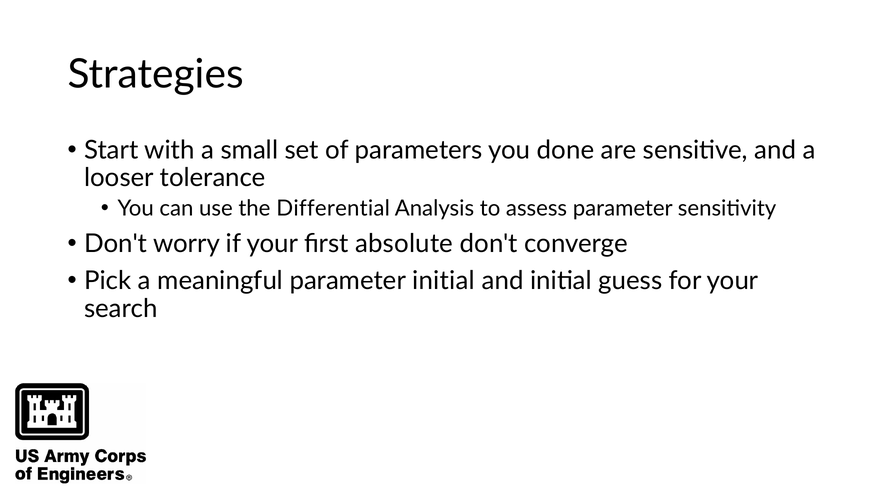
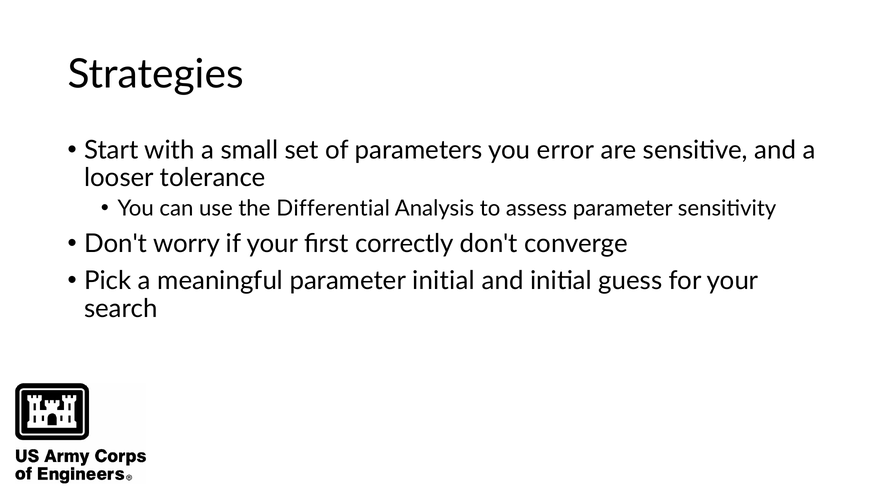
done: done -> error
absolute: absolute -> correctly
